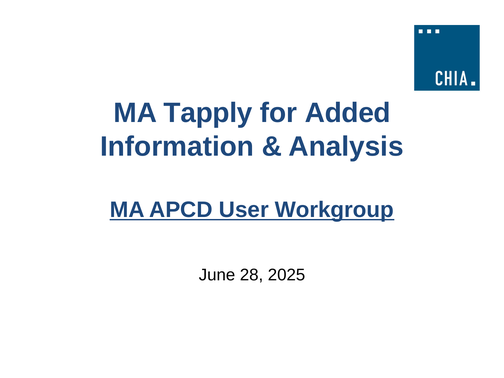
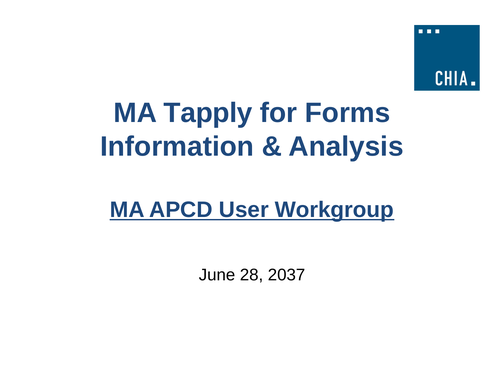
Added: Added -> Forms
2025: 2025 -> 2037
